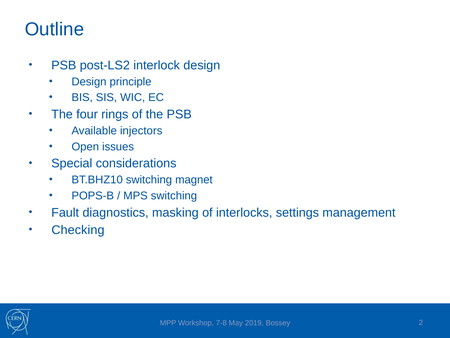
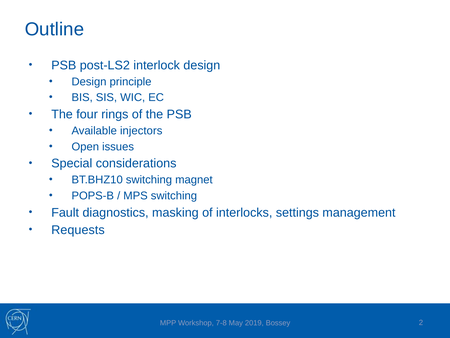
Checking: Checking -> Requests
